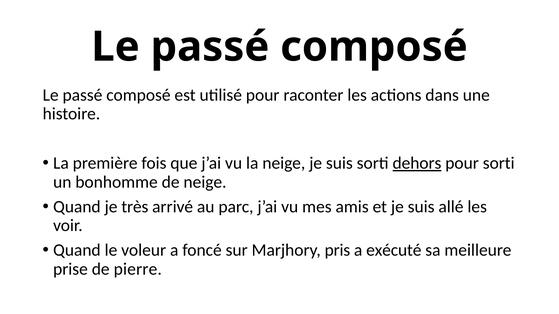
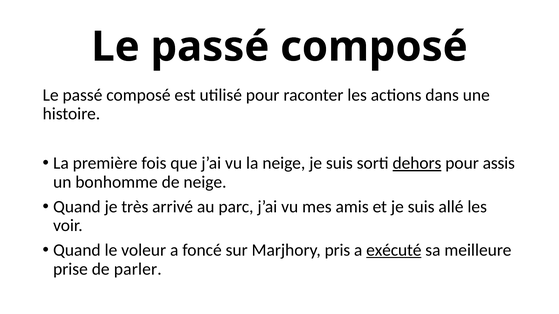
pour sorti: sorti -> assis
exécuté underline: none -> present
pierre: pierre -> parler
